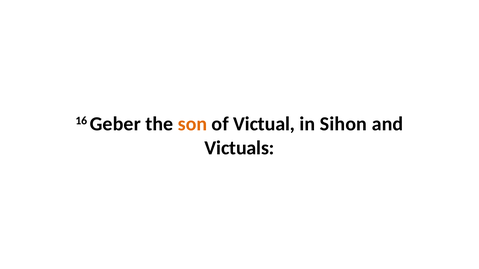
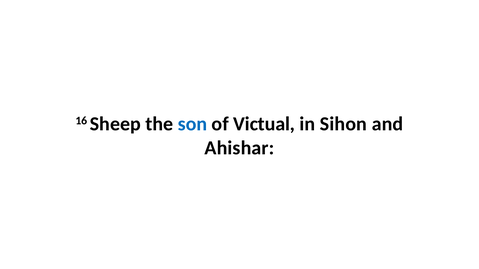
Geber: Geber -> Sheep
son colour: orange -> blue
Victuals: Victuals -> Ahishar
